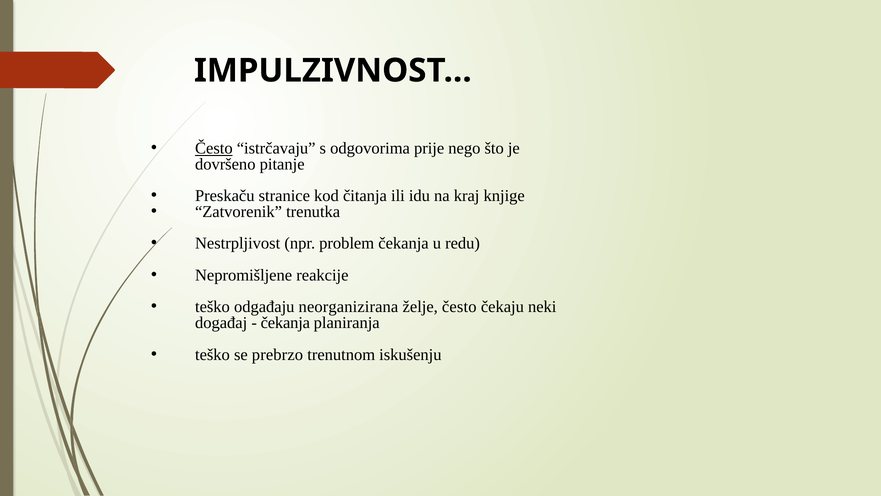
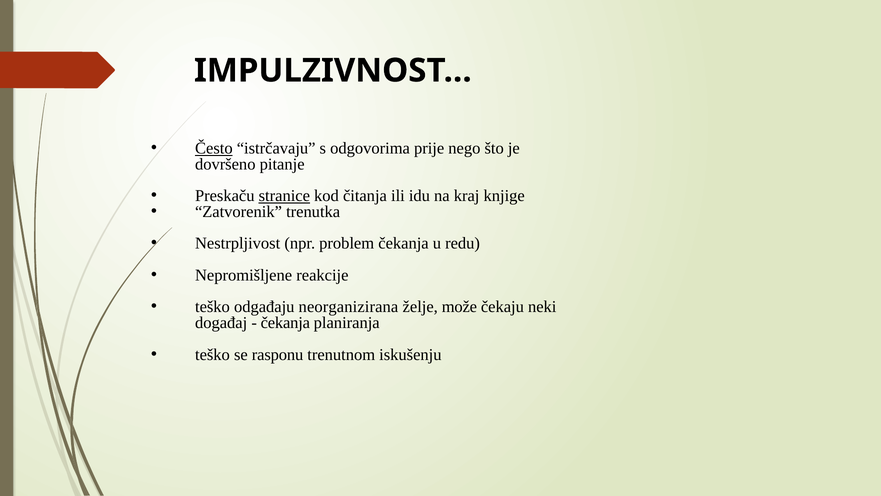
stranice underline: none -> present
želje često: često -> može
prebrzo: prebrzo -> rasponu
